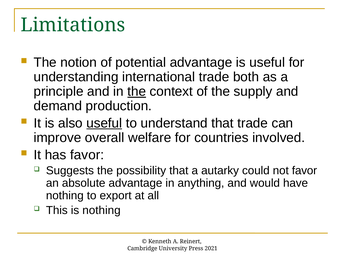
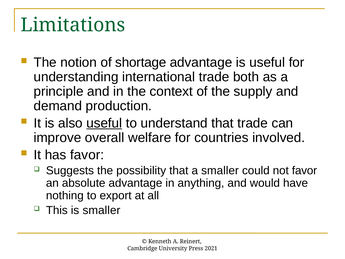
potential: potential -> shortage
the at (137, 91) underline: present -> none
a autarky: autarky -> smaller
is nothing: nothing -> smaller
